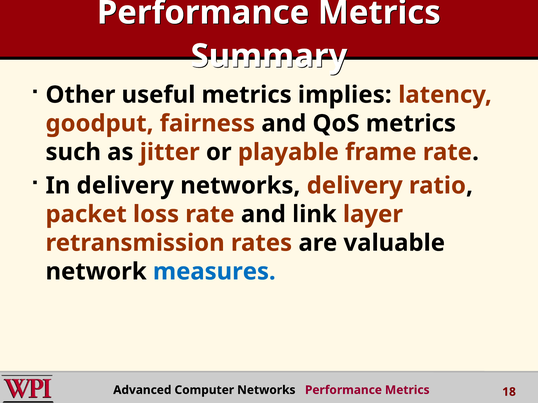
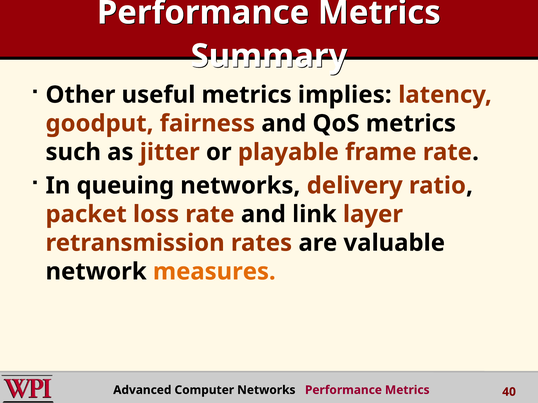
In delivery: delivery -> queuing
measures colour: blue -> orange
18: 18 -> 40
